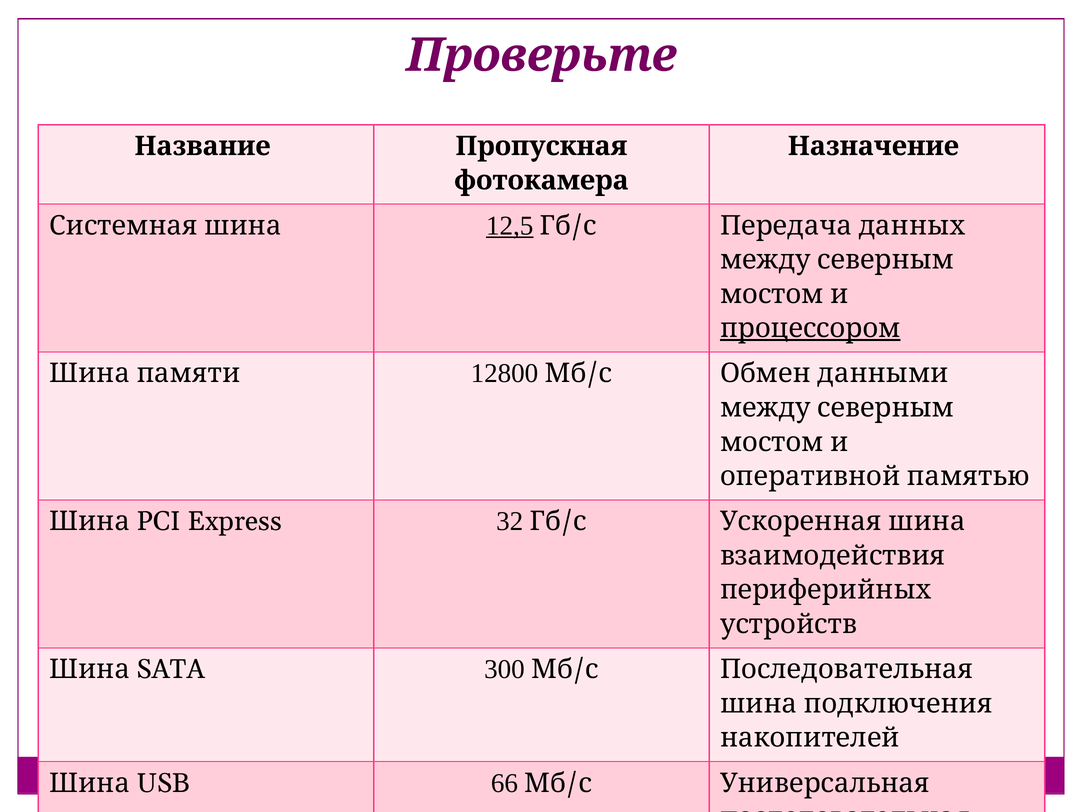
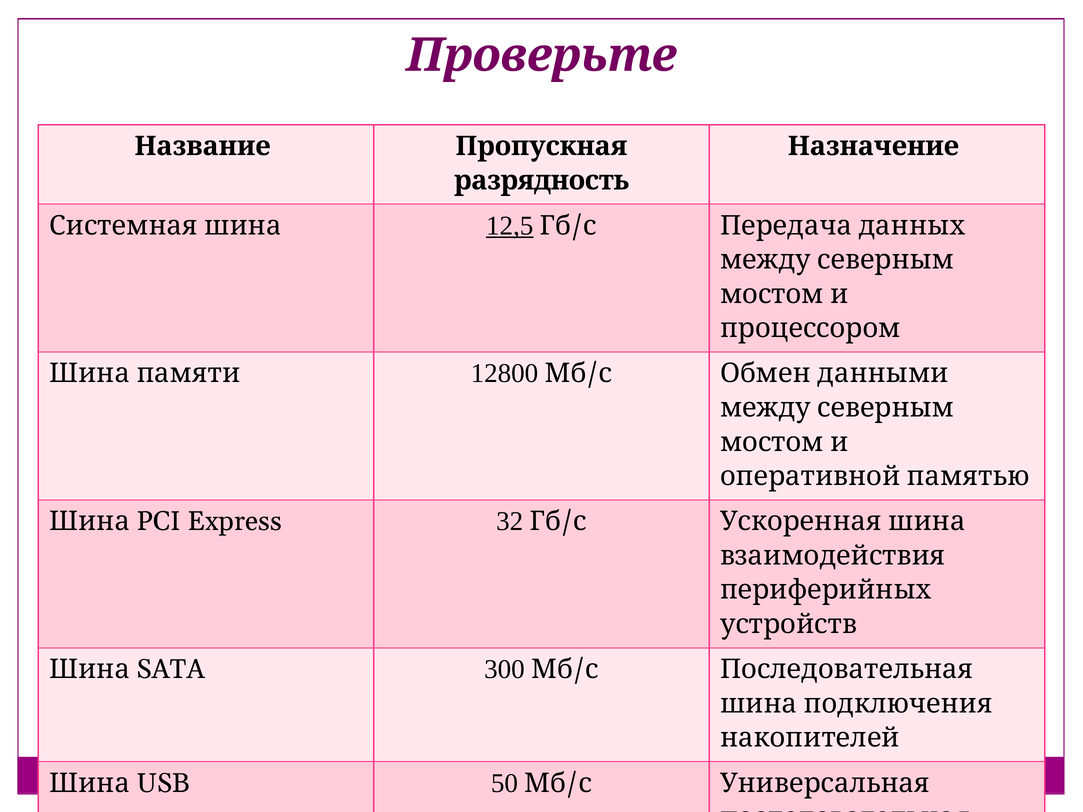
фотокамера: фотокамера -> разрядность
процессором underline: present -> none
66: 66 -> 50
